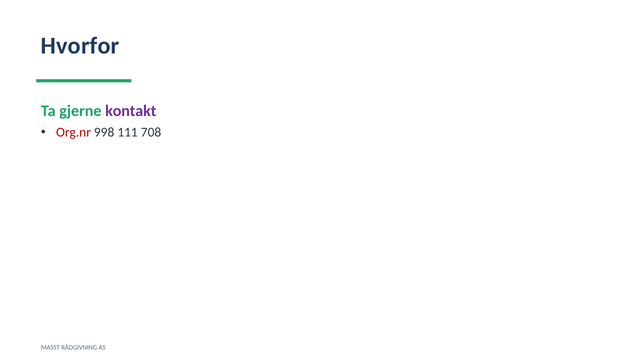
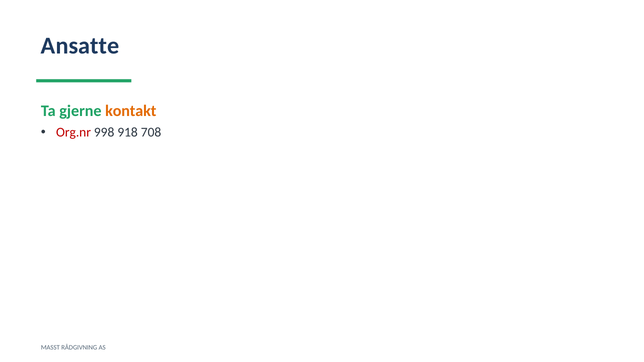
Hvorfor: Hvorfor -> Ansatte
kontakt colour: purple -> orange
111: 111 -> 918
